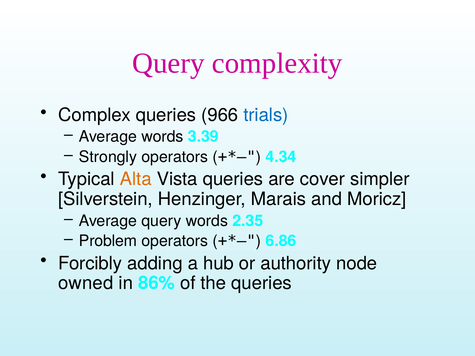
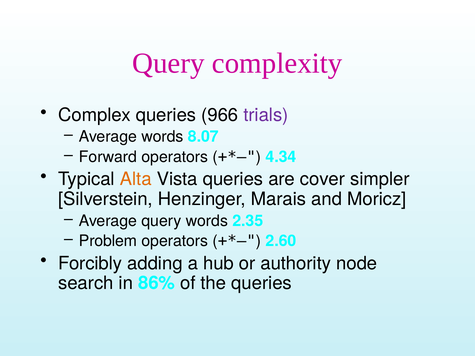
trials colour: blue -> purple
3.39: 3.39 -> 8.07
Strongly: Strongly -> Forward
6.86: 6.86 -> 2.60
owned: owned -> search
